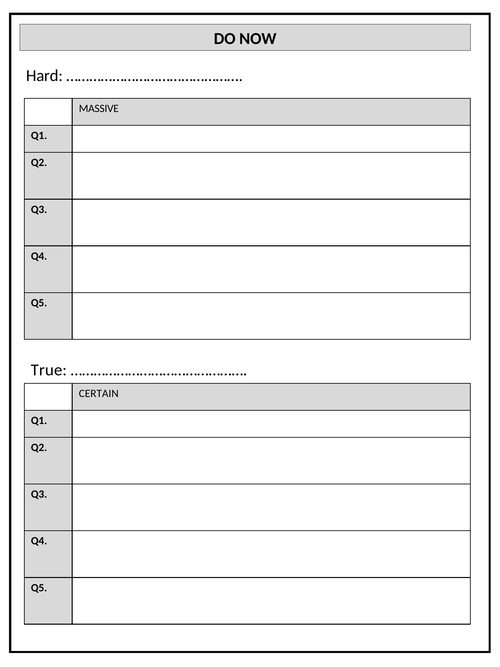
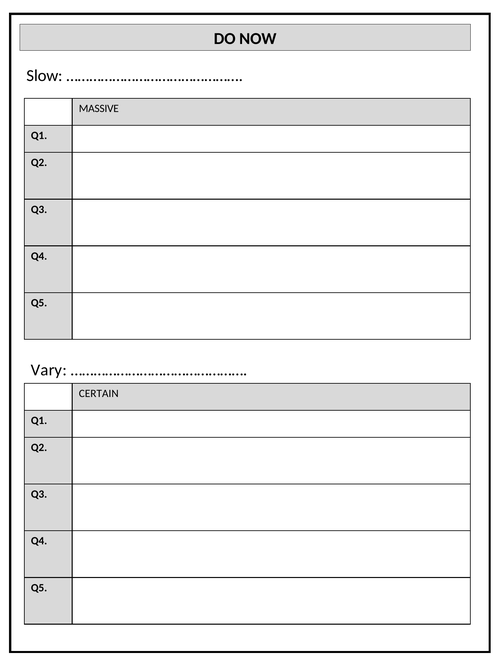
Hard: Hard -> Slow
True: True -> Vary
